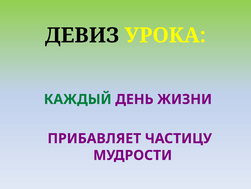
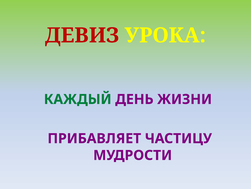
ДЕВИЗ colour: black -> red
